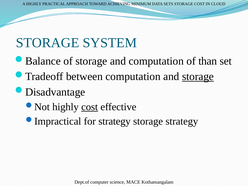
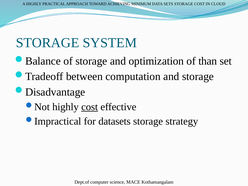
and computation: computation -> optimization
storage at (198, 77) underline: present -> none
for strategy: strategy -> datasets
